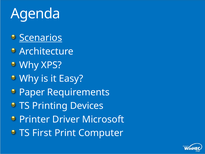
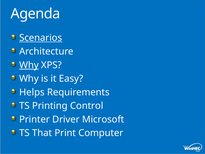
Why at (29, 65) underline: none -> present
Paper: Paper -> Helps
Devices: Devices -> Control
First: First -> That
